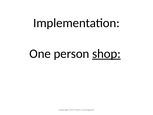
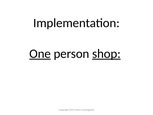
One underline: none -> present
